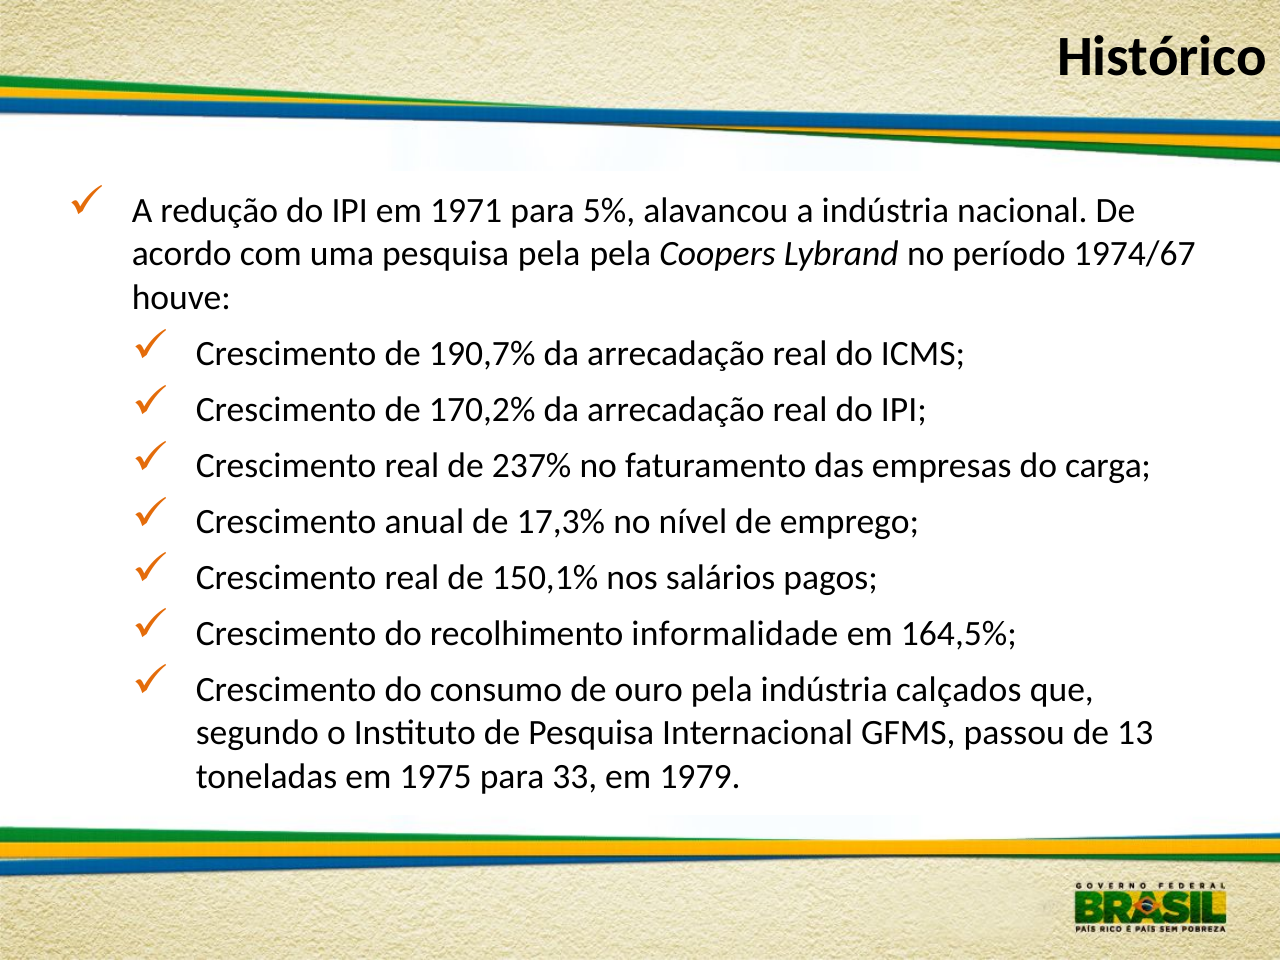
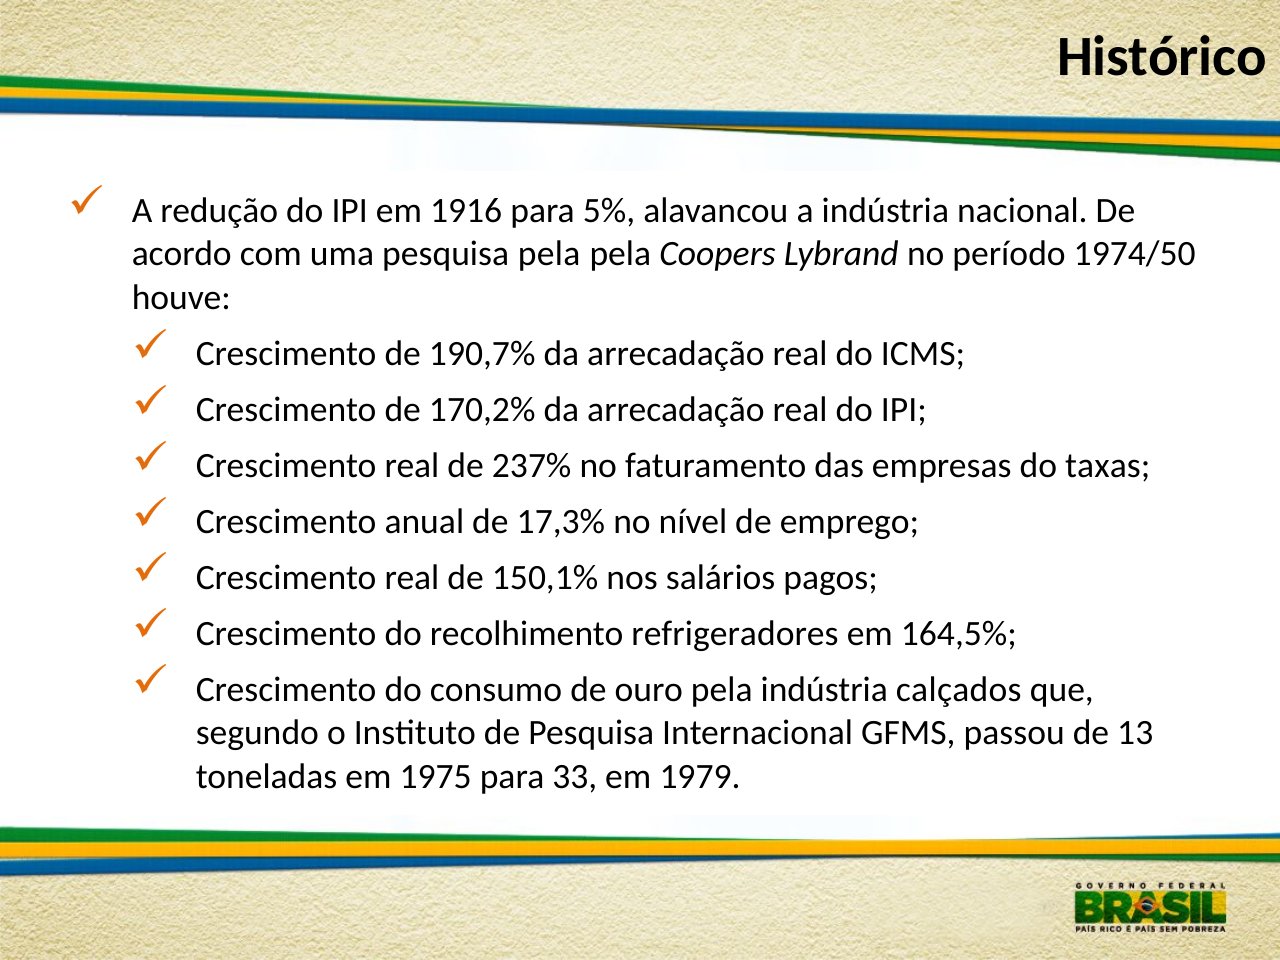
1971: 1971 -> 1916
1974/67: 1974/67 -> 1974/50
carga: carga -> taxas
informalidade: informalidade -> refrigeradores
